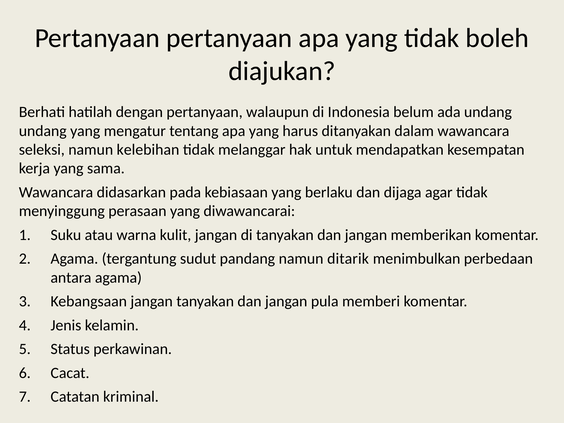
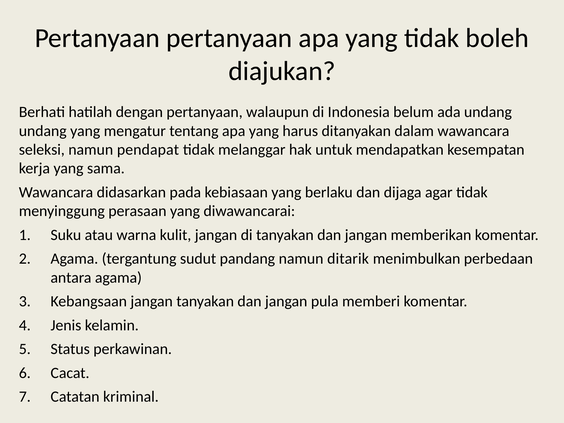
kelebihan: kelebihan -> pendapat
